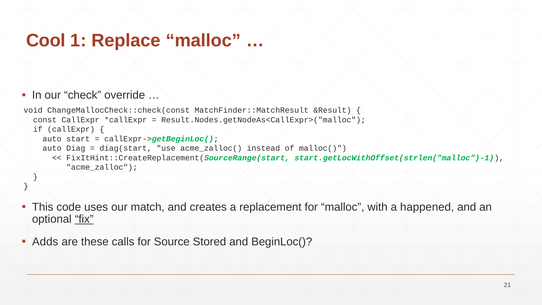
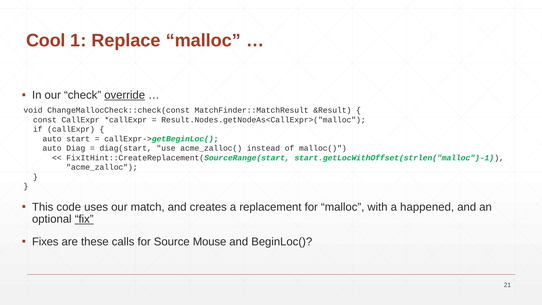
override underline: none -> present
Adds: Adds -> Fixes
Stored: Stored -> Mouse
